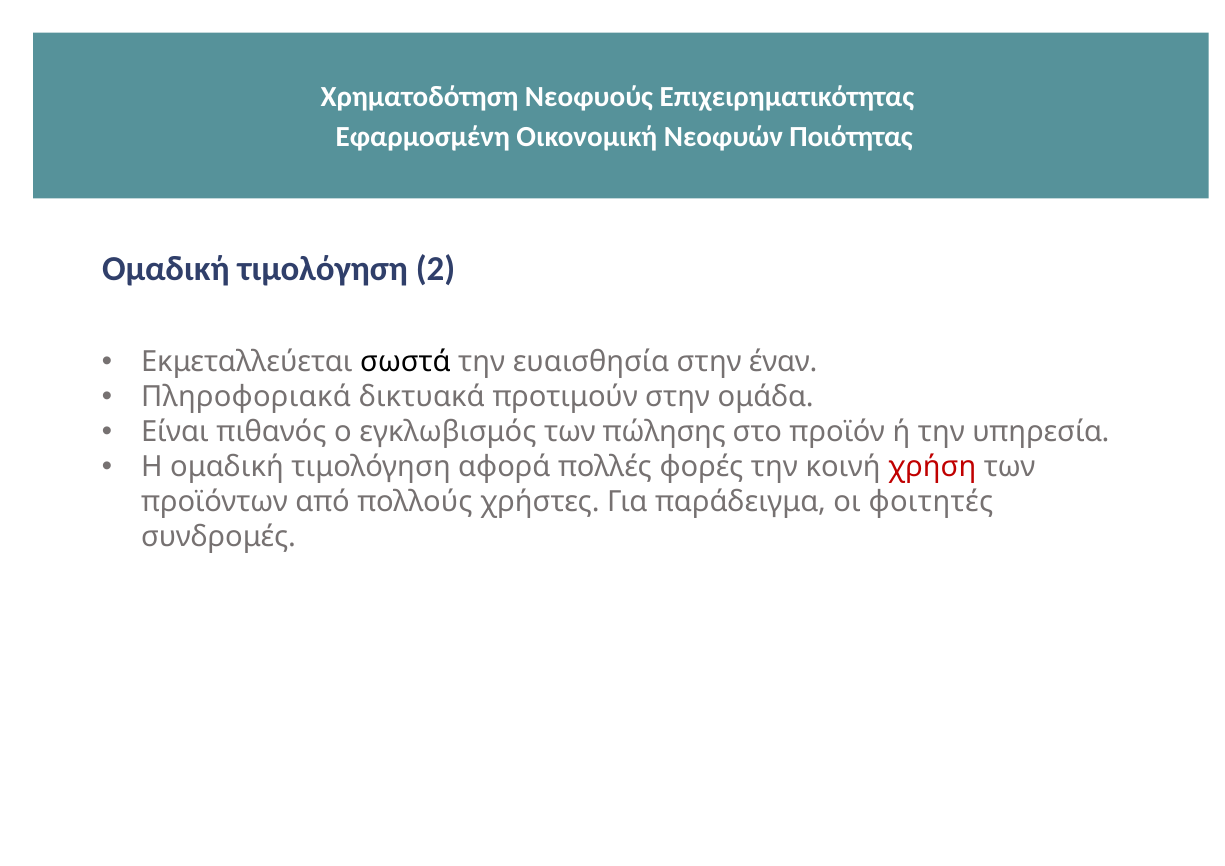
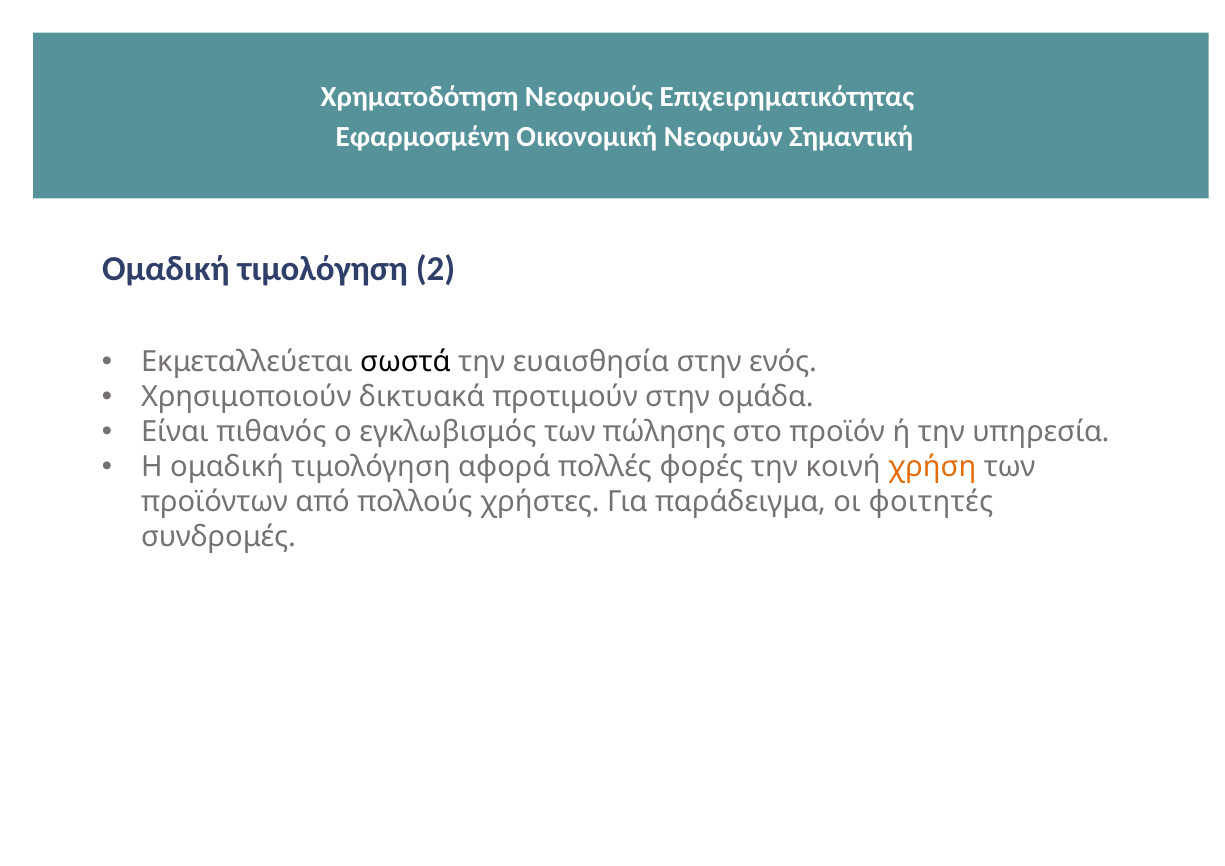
Ποιότητας: Ποιότητας -> Σημαντική
έναν: έναν -> ενός
Πληροφοριακά: Πληροφοριακά -> Χρησιμοποιούν
χρήση colour: red -> orange
